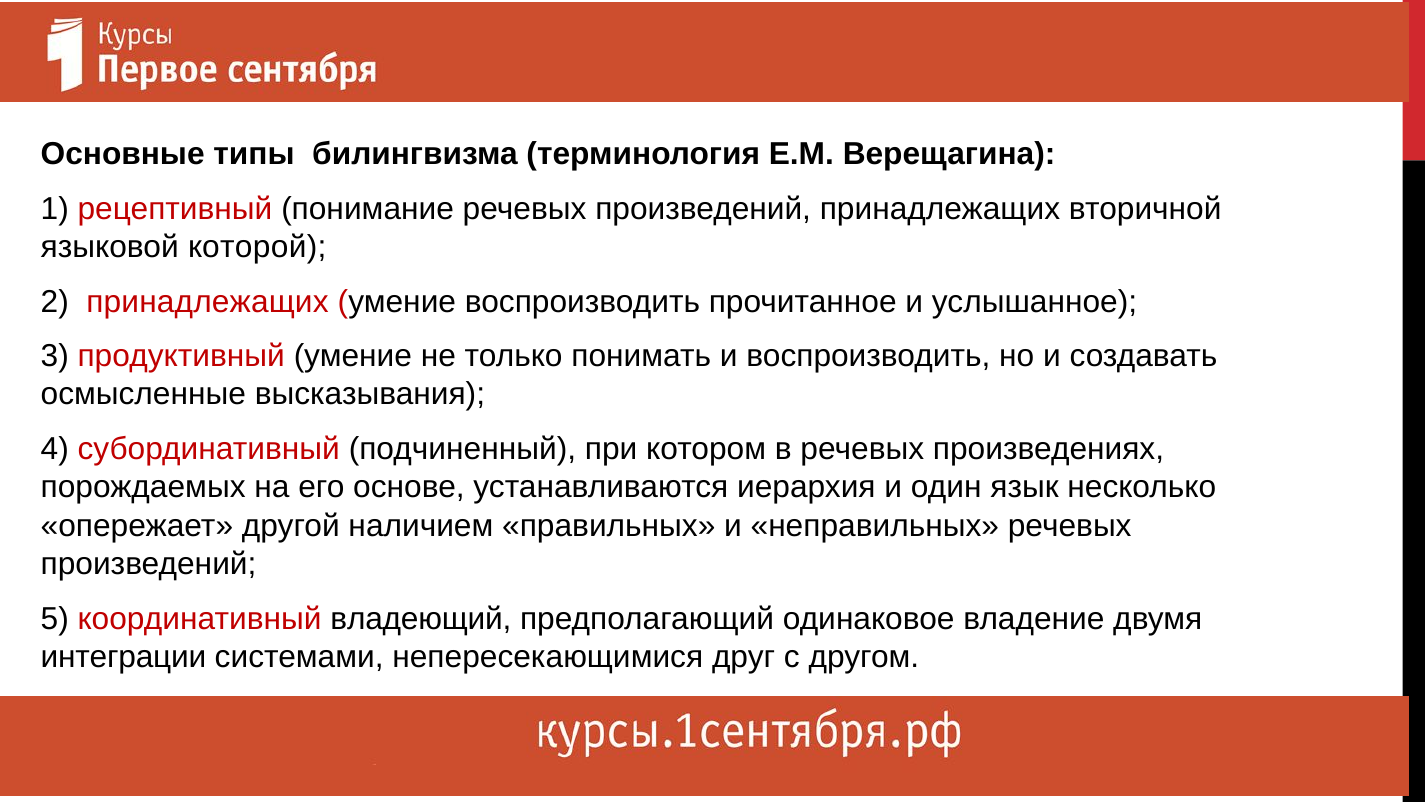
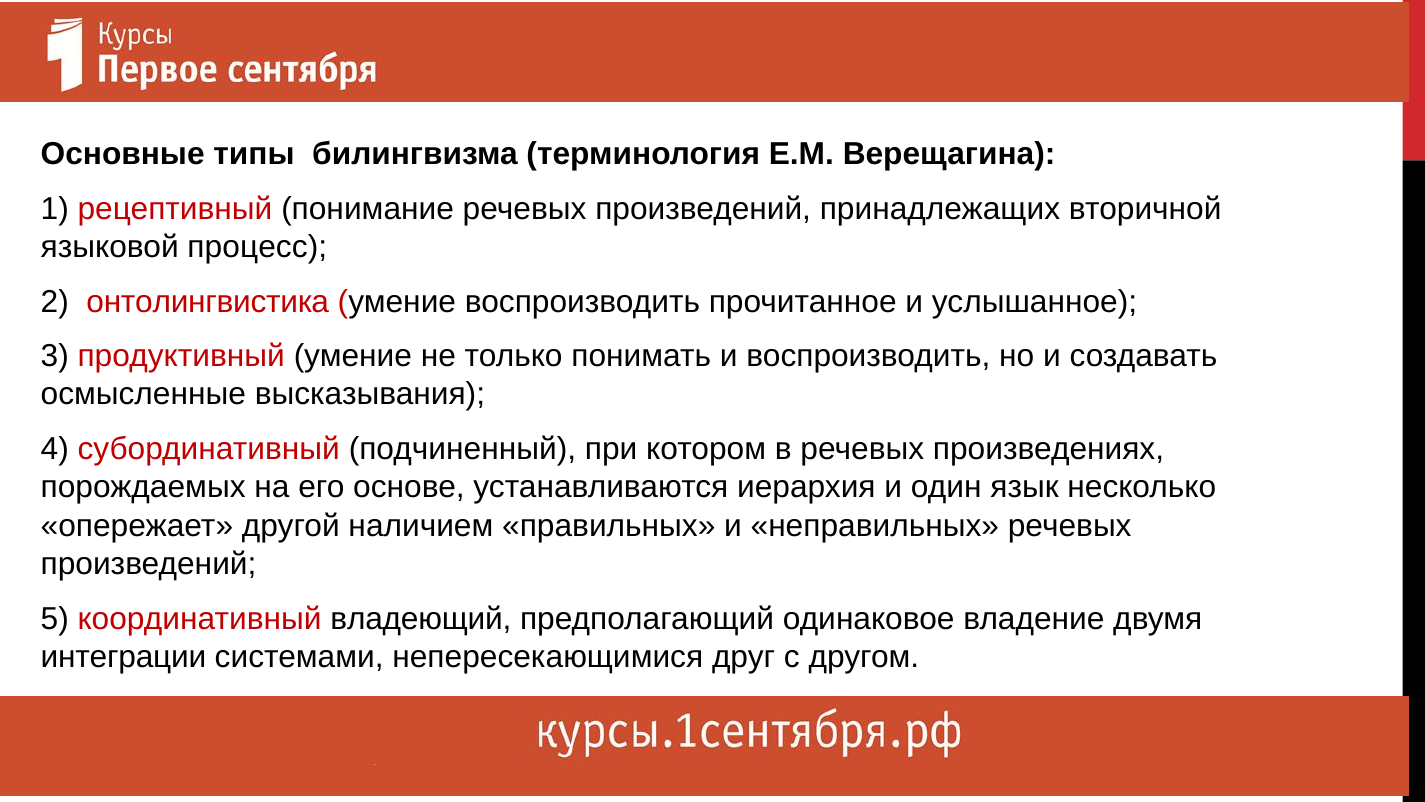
которой: которой -> процесс
2 принадлежащих: принадлежащих -> онтолингвистика
